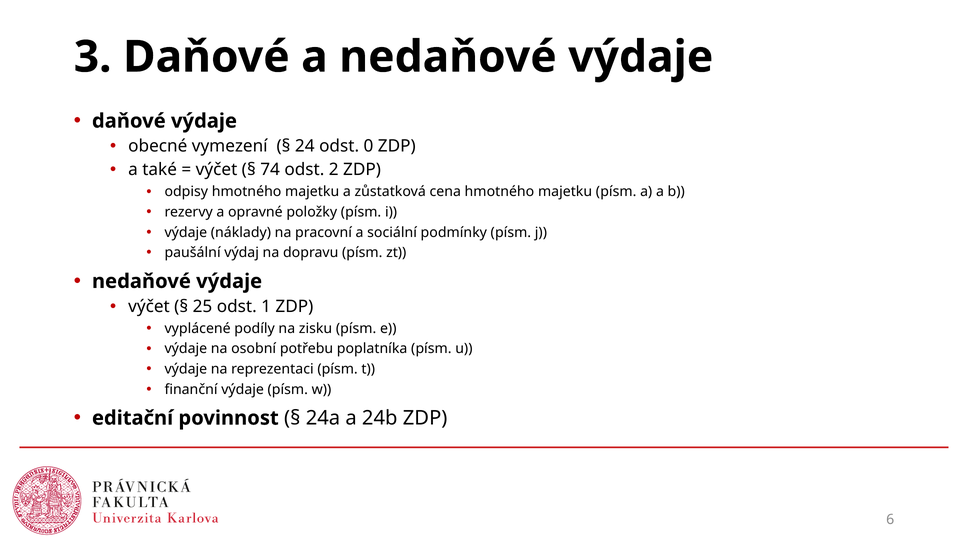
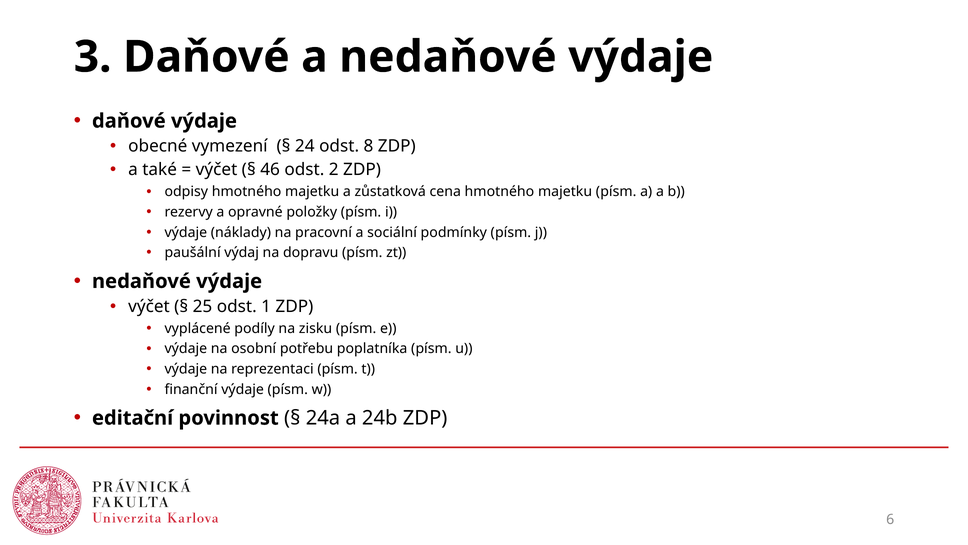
0: 0 -> 8
74: 74 -> 46
